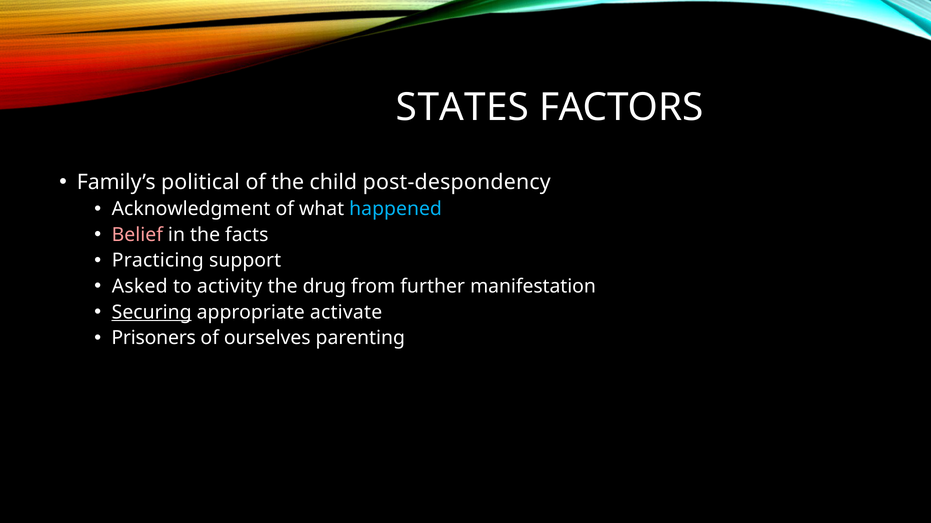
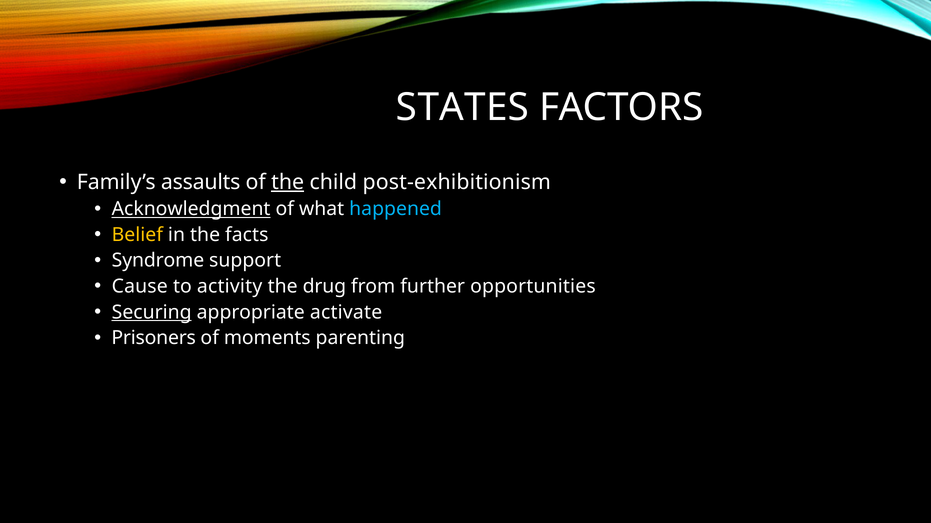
political: political -> assaults
the at (288, 182) underline: none -> present
post-despondency: post-despondency -> post-exhibitionism
Acknowledgment underline: none -> present
Belief colour: pink -> yellow
Practicing: Practicing -> Syndrome
Asked: Asked -> Cause
manifestation: manifestation -> opportunities
ourselves: ourselves -> moments
